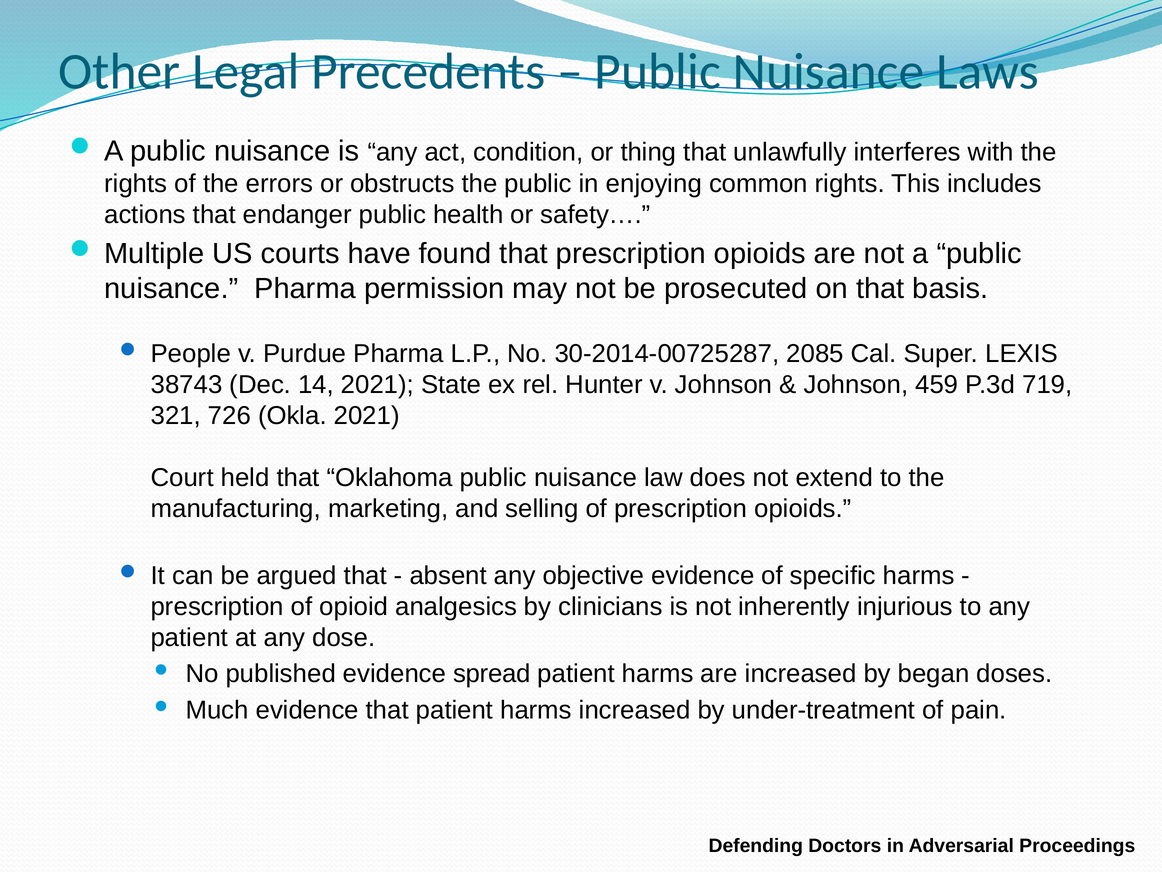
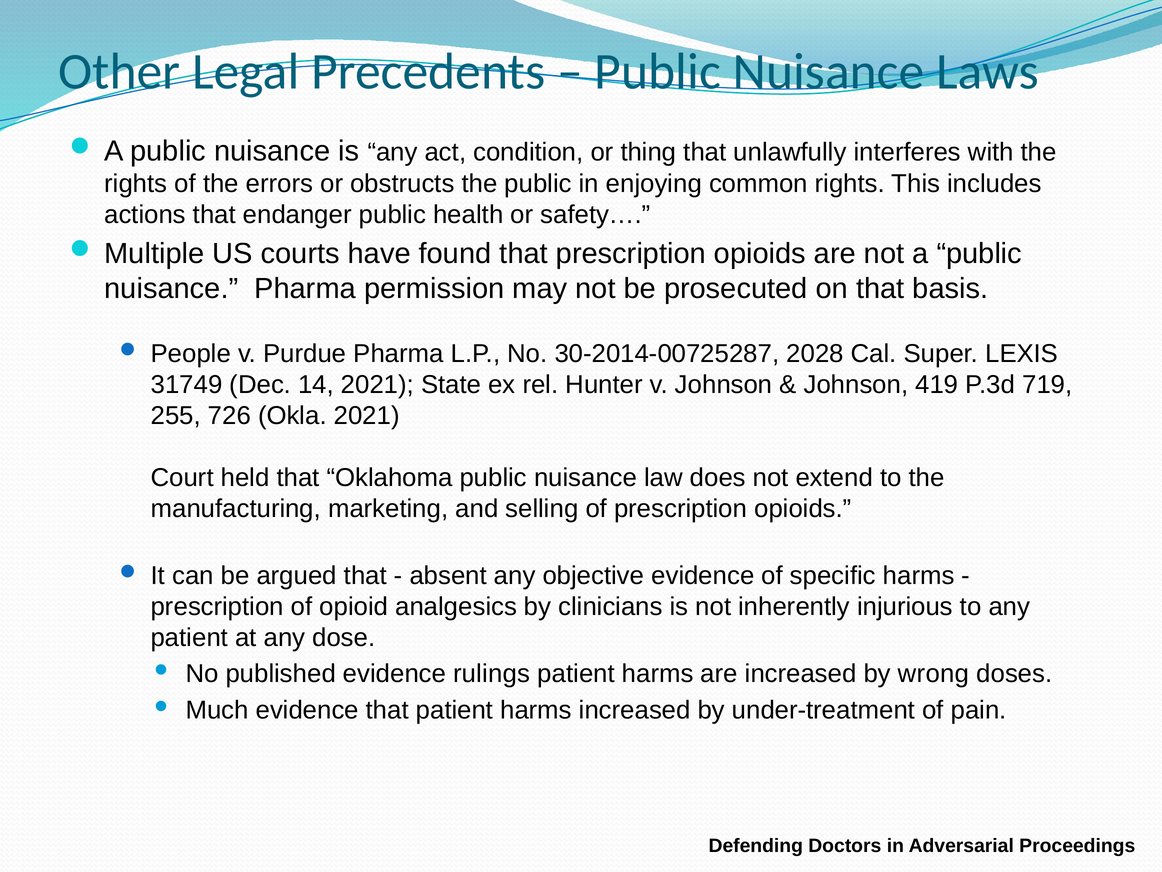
2085: 2085 -> 2028
38743: 38743 -> 31749
459: 459 -> 419
321: 321 -> 255
spread: spread -> rulings
began: began -> wrong
